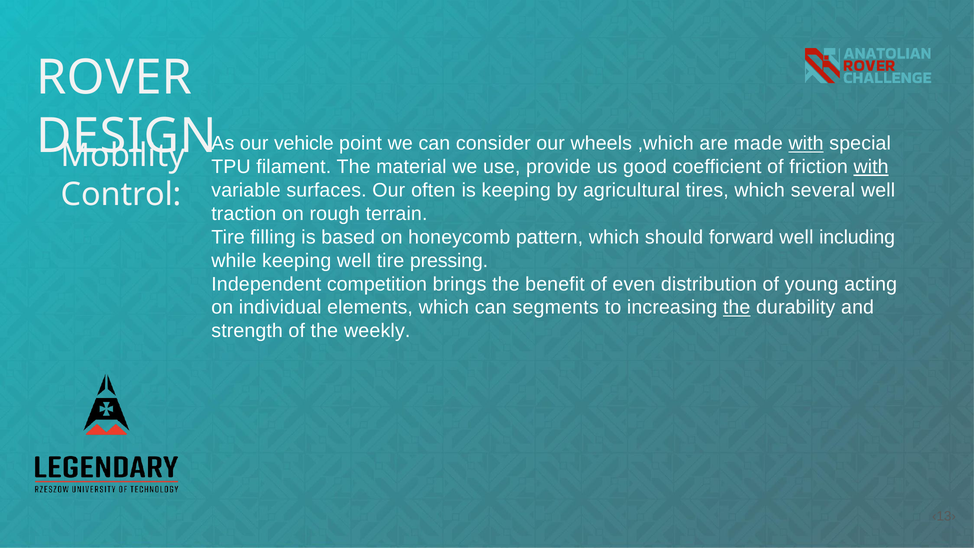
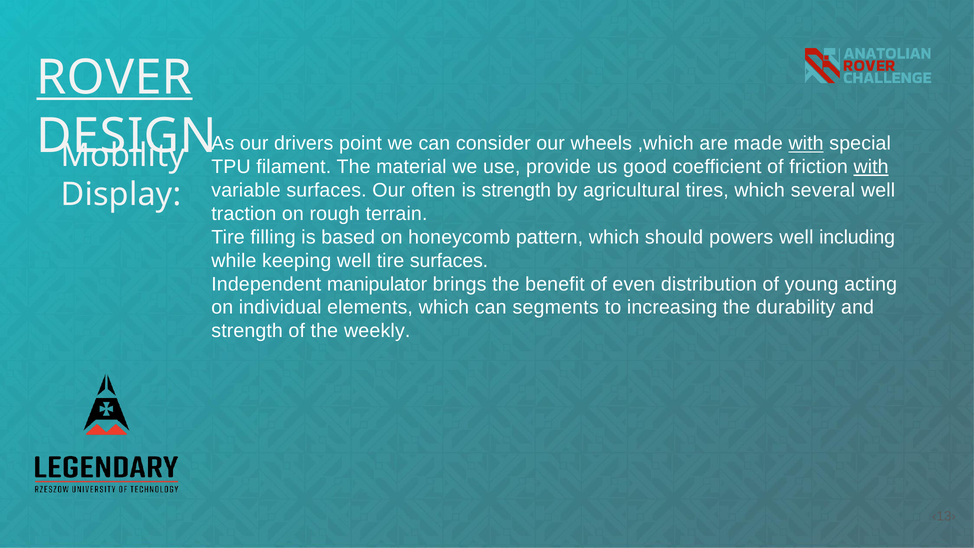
ROVER underline: none -> present
vehicle: vehicle -> drivers
is keeping: keeping -> strength
Control: Control -> Display
forward: forward -> powers
tire pressing: pressing -> surfaces
competition: competition -> manipulator
the at (737, 307) underline: present -> none
